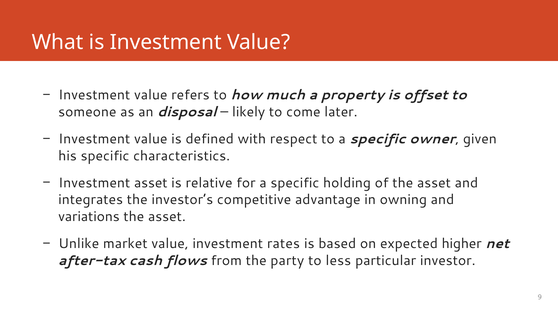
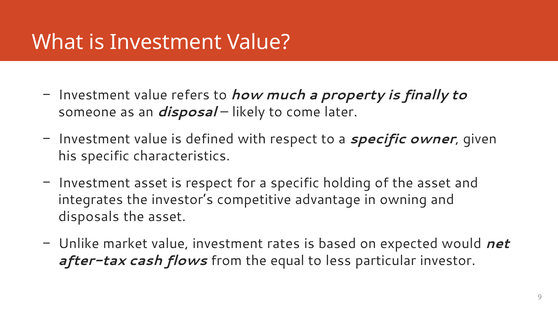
offset: offset -> finally
is relative: relative -> respect
variations: variations -> disposals
higher: higher -> would
party: party -> equal
